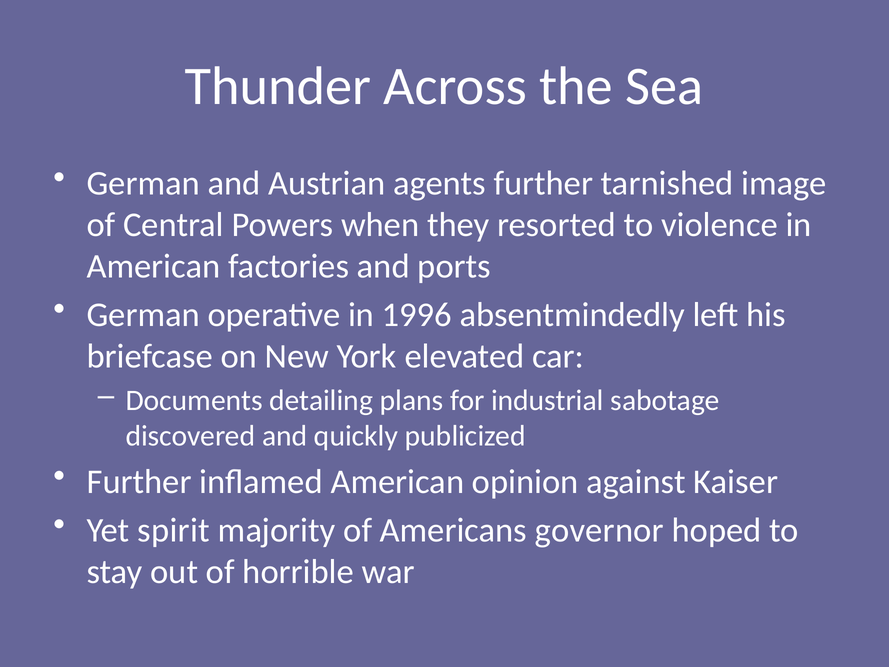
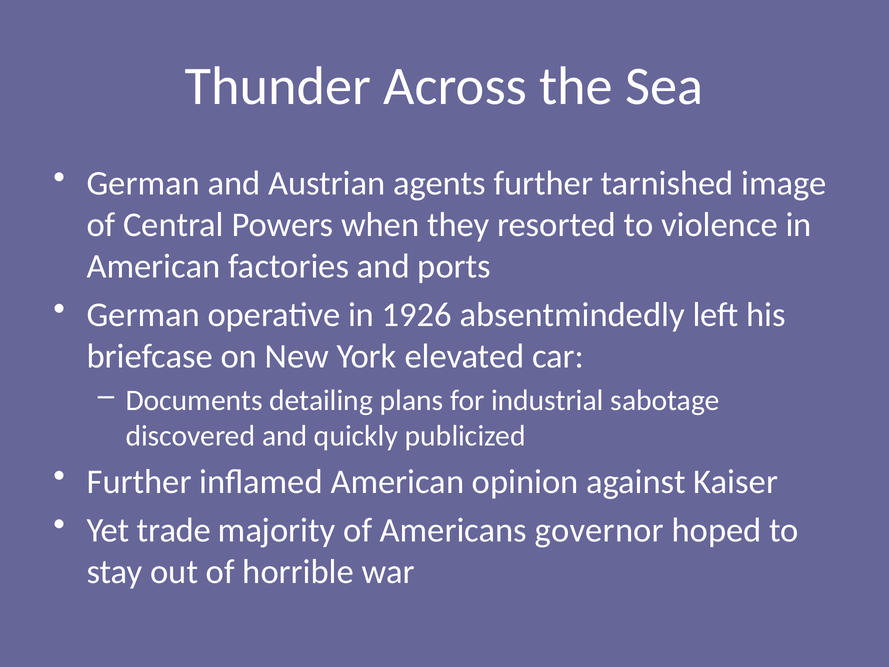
1996: 1996 -> 1926
spirit: spirit -> trade
